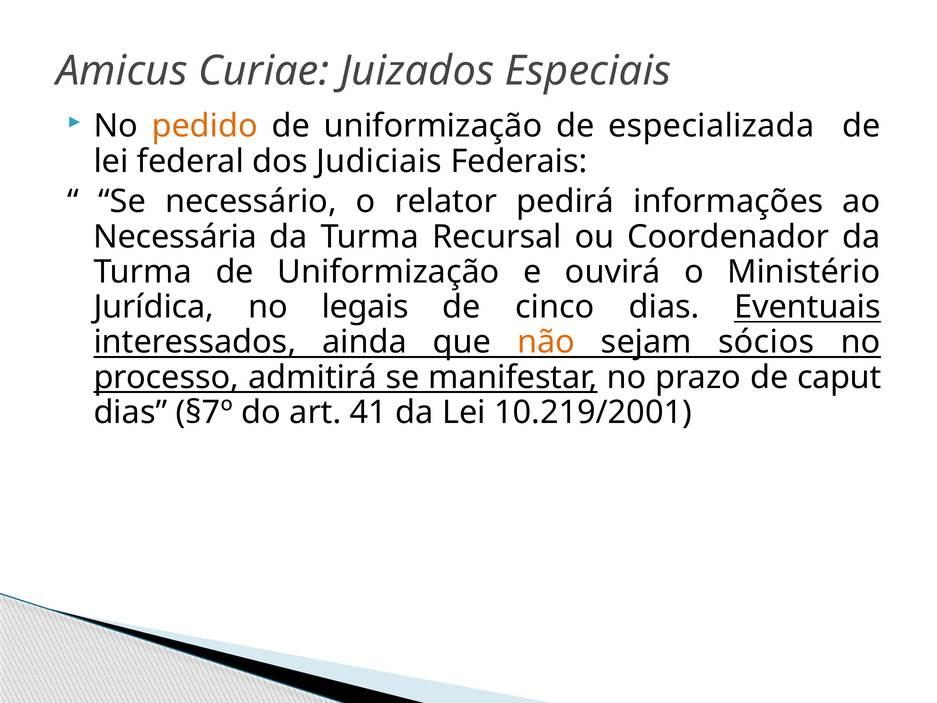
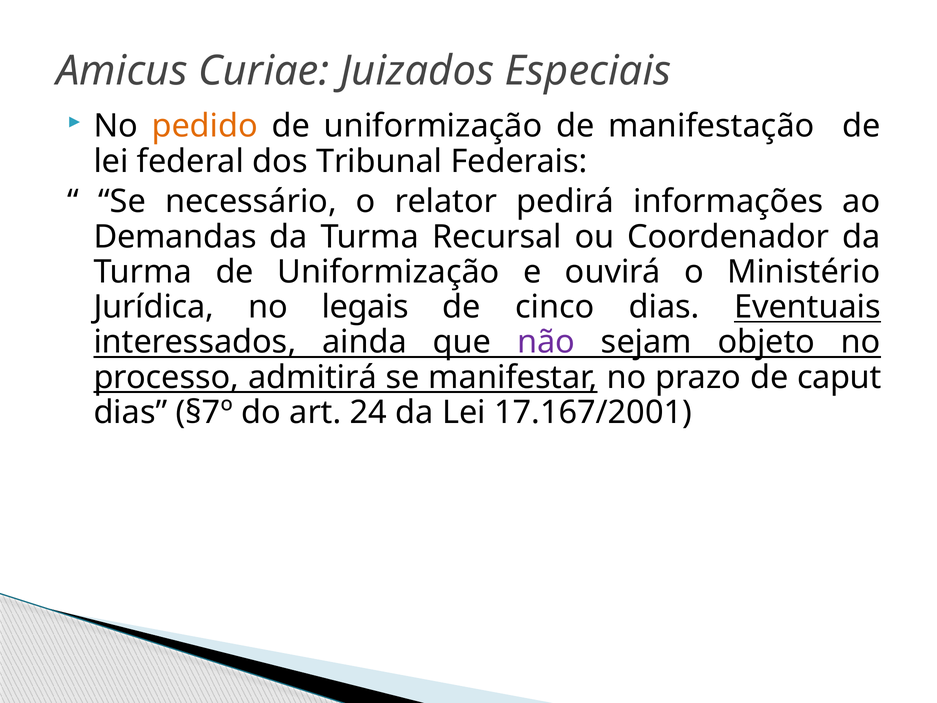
especializada: especializada -> manifestação
Judiciais: Judiciais -> Tribunal
Necessária: Necessária -> Demandas
não colour: orange -> purple
sócios: sócios -> objeto
41: 41 -> 24
10.219/2001: 10.219/2001 -> 17.167/2001
